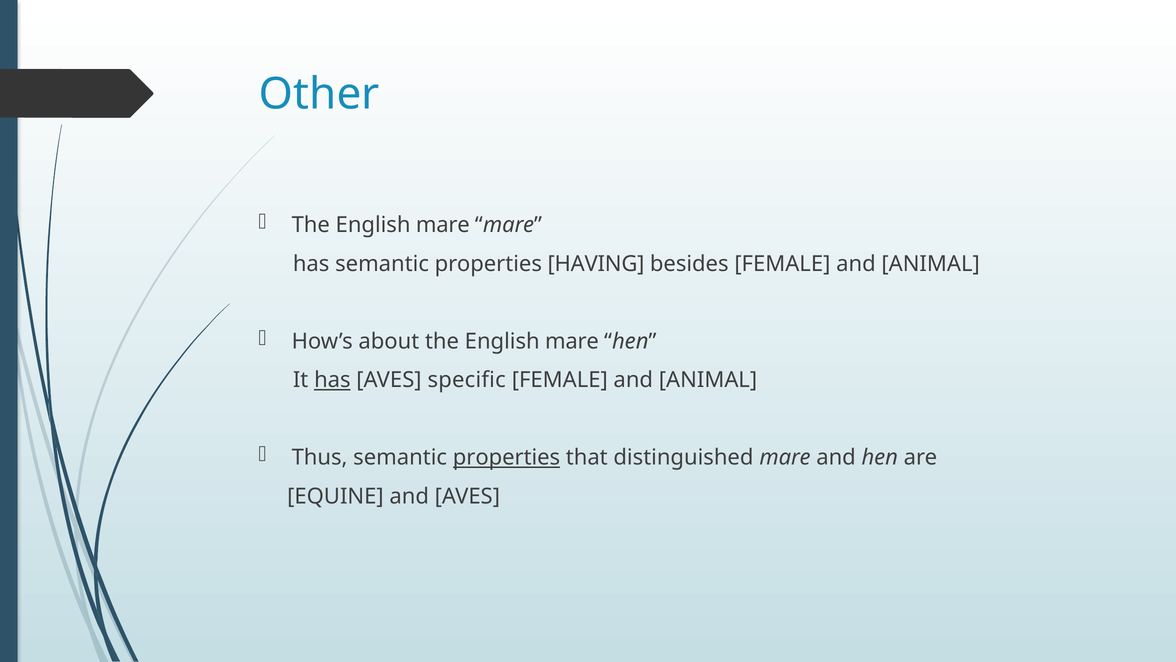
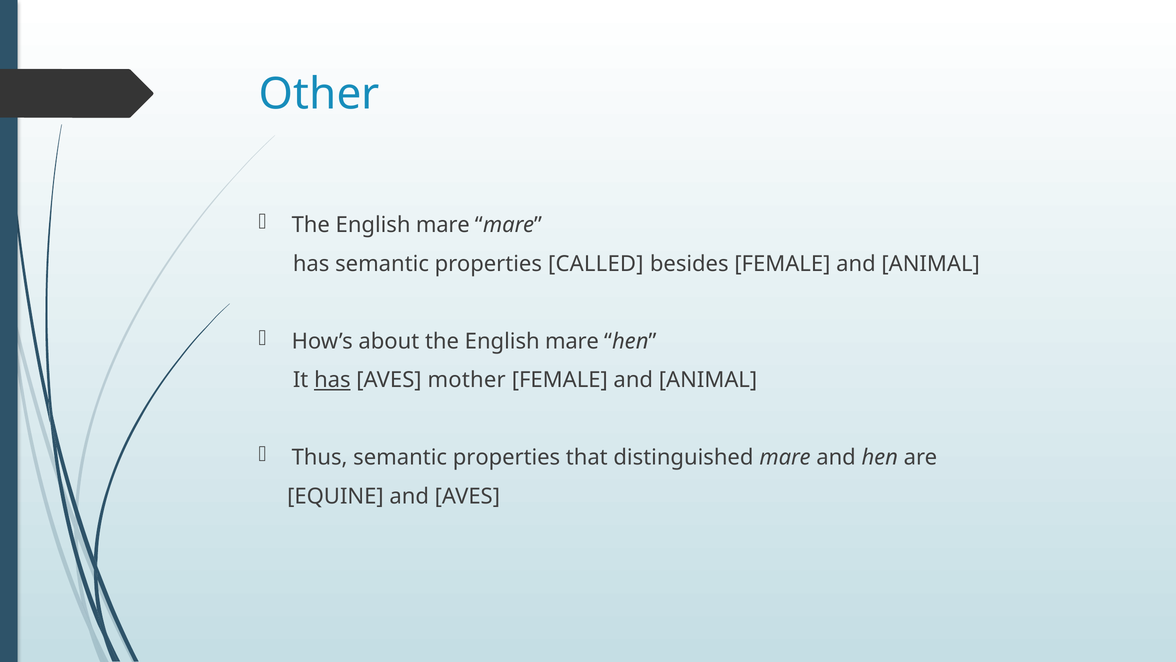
HAVING: HAVING -> CALLED
specific: specific -> mother
properties at (506, 457) underline: present -> none
